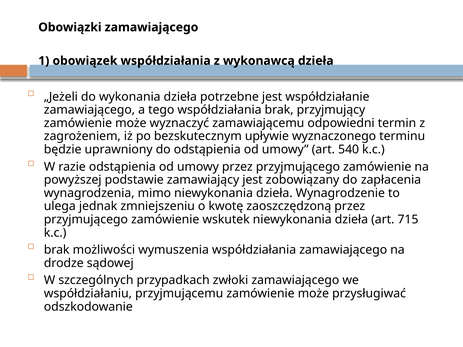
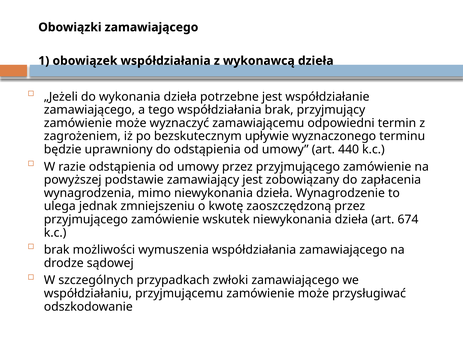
540: 540 -> 440
715: 715 -> 674
